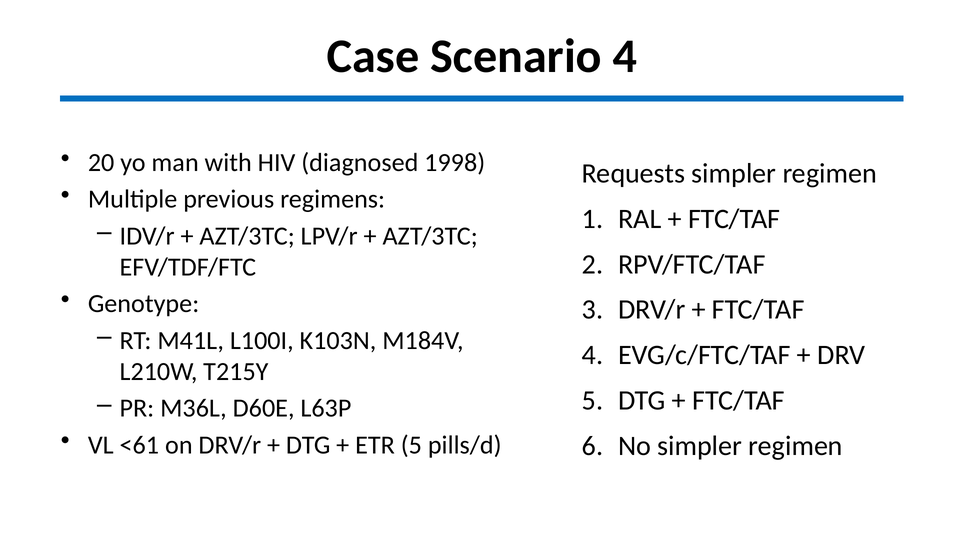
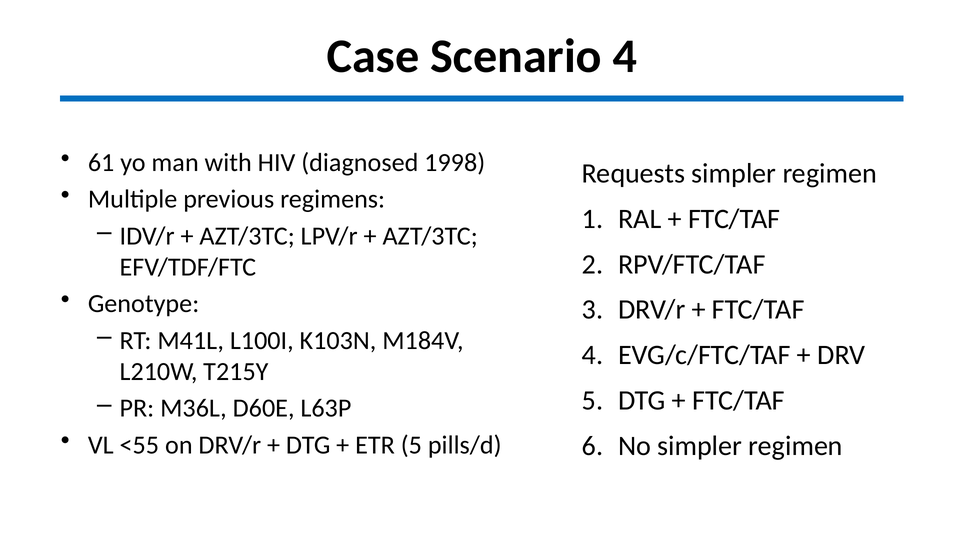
20: 20 -> 61
<61: <61 -> <55
